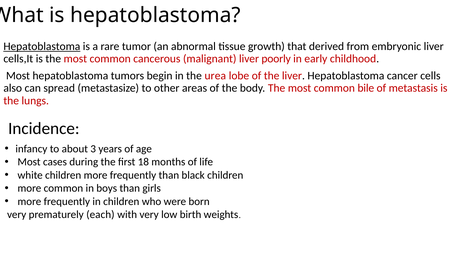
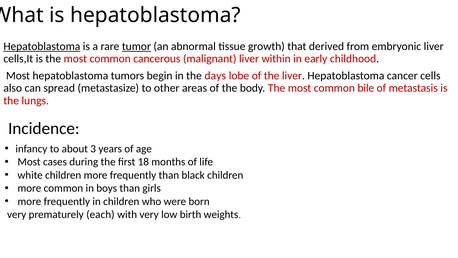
tumor underline: none -> present
poorly: poorly -> within
urea: urea -> days
